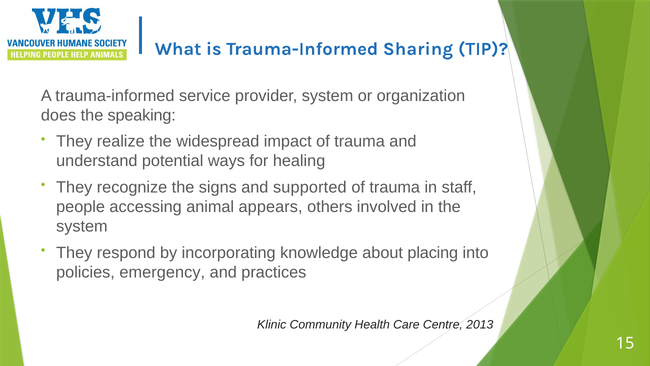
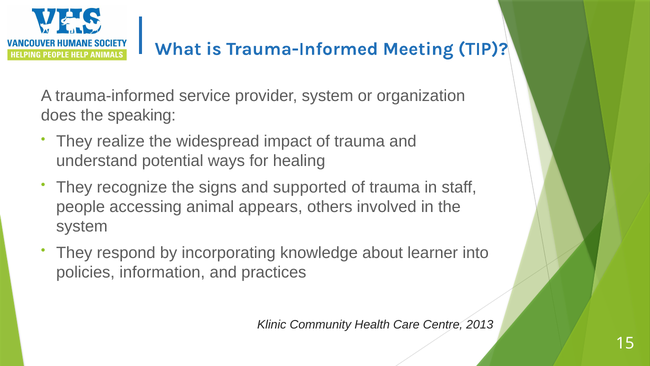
Sharing: Sharing -> Meeting
placing: placing -> learner
emergency: emergency -> information
